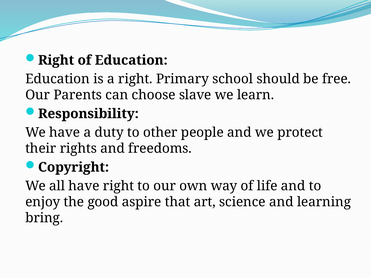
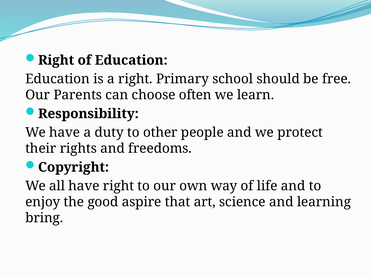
slave: slave -> often
